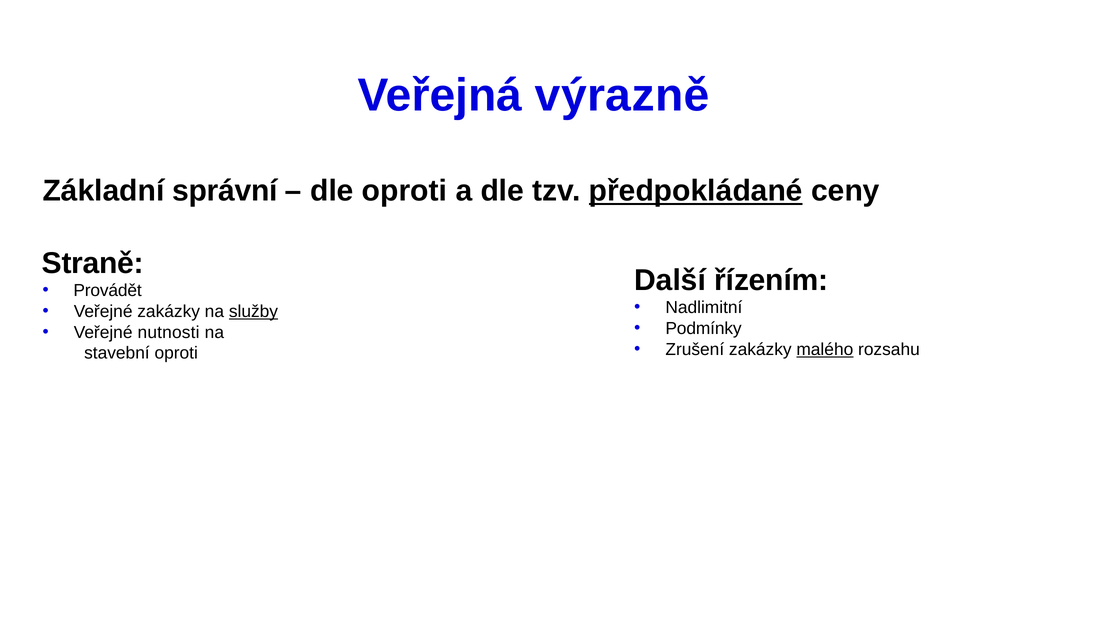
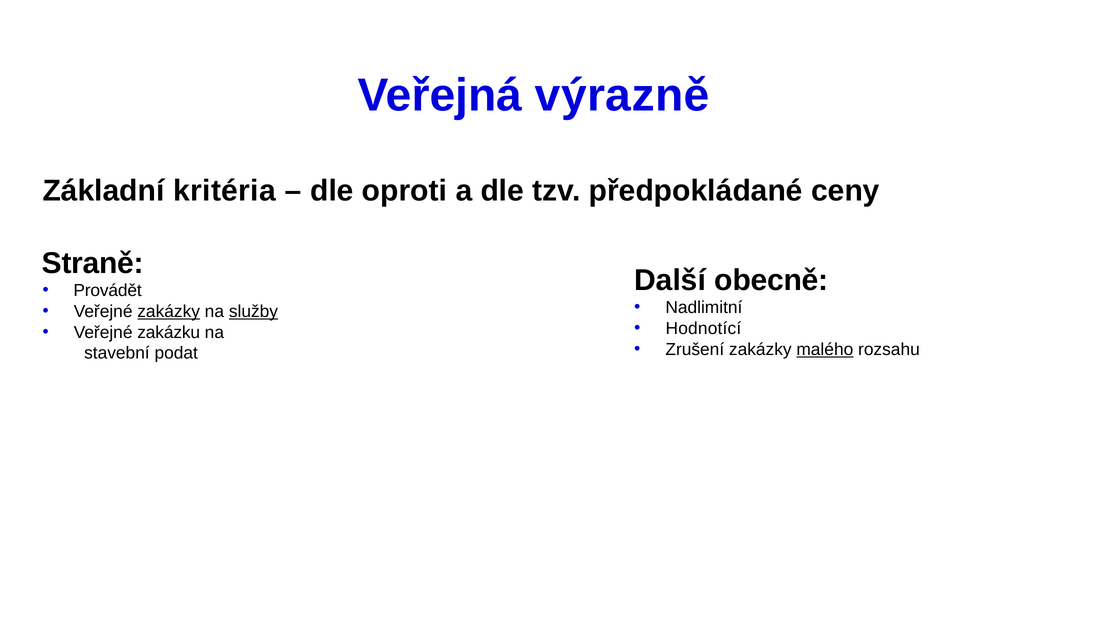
správní: správní -> kritéria
předpokládané underline: present -> none
řízením: řízením -> obecně
zakázky at (169, 311) underline: none -> present
Podmínky: Podmínky -> Hodnotící
nutnosti: nutnosti -> zakázku
stavební oproti: oproti -> podat
